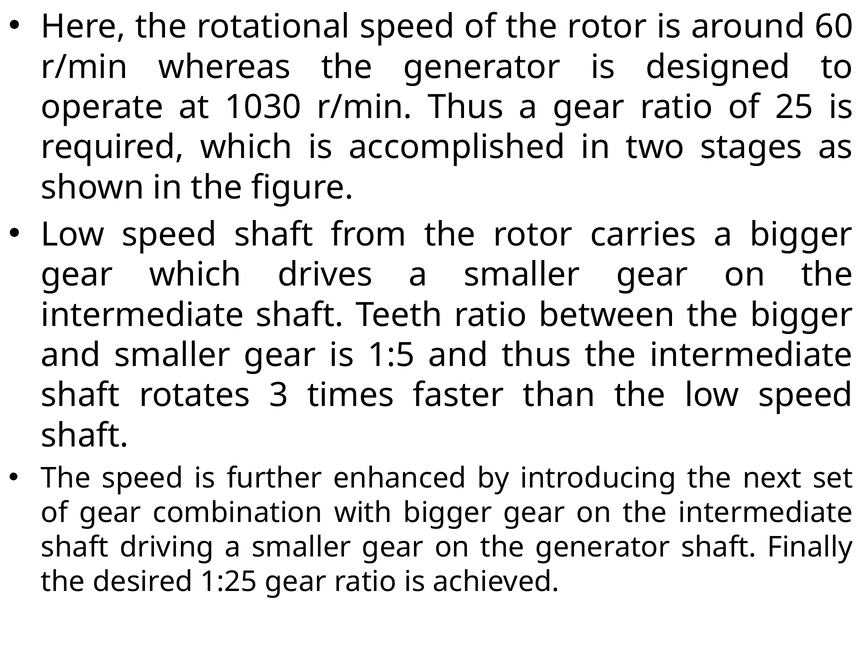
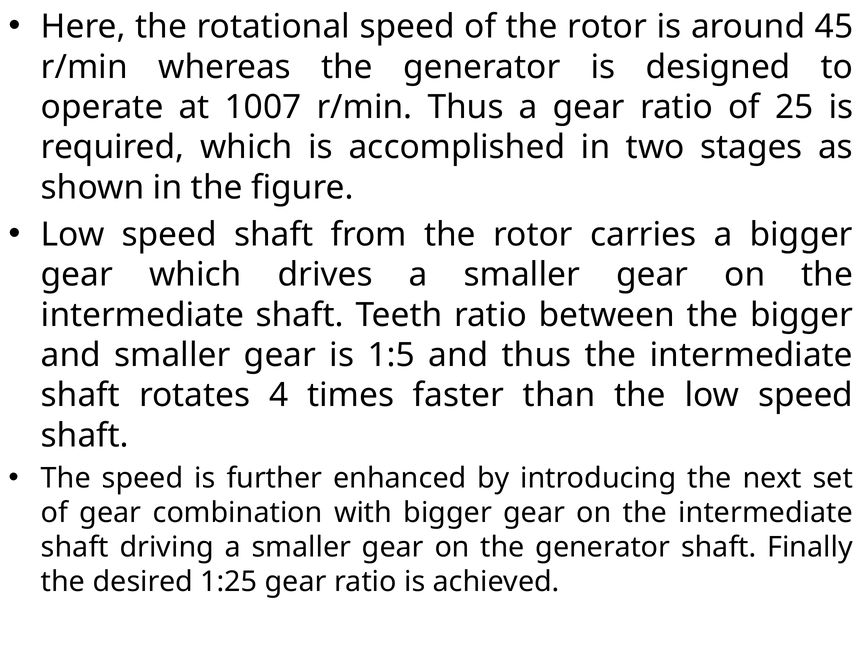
60: 60 -> 45
1030: 1030 -> 1007
3: 3 -> 4
